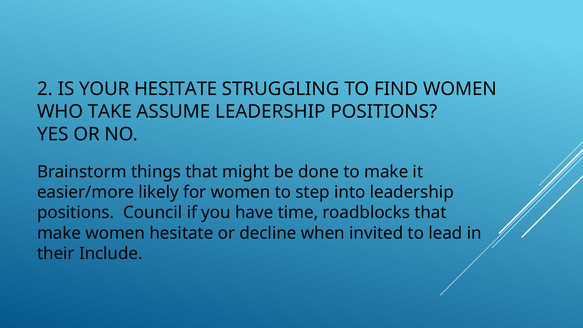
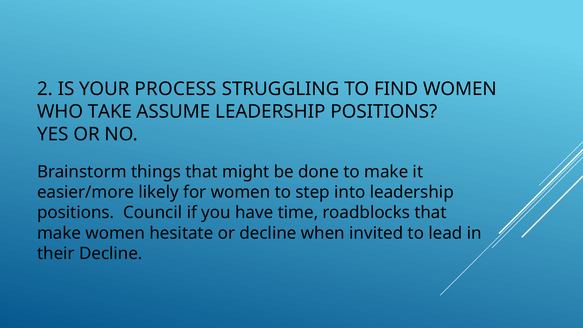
YOUR HESITATE: HESITATE -> PROCESS
their Include: Include -> Decline
